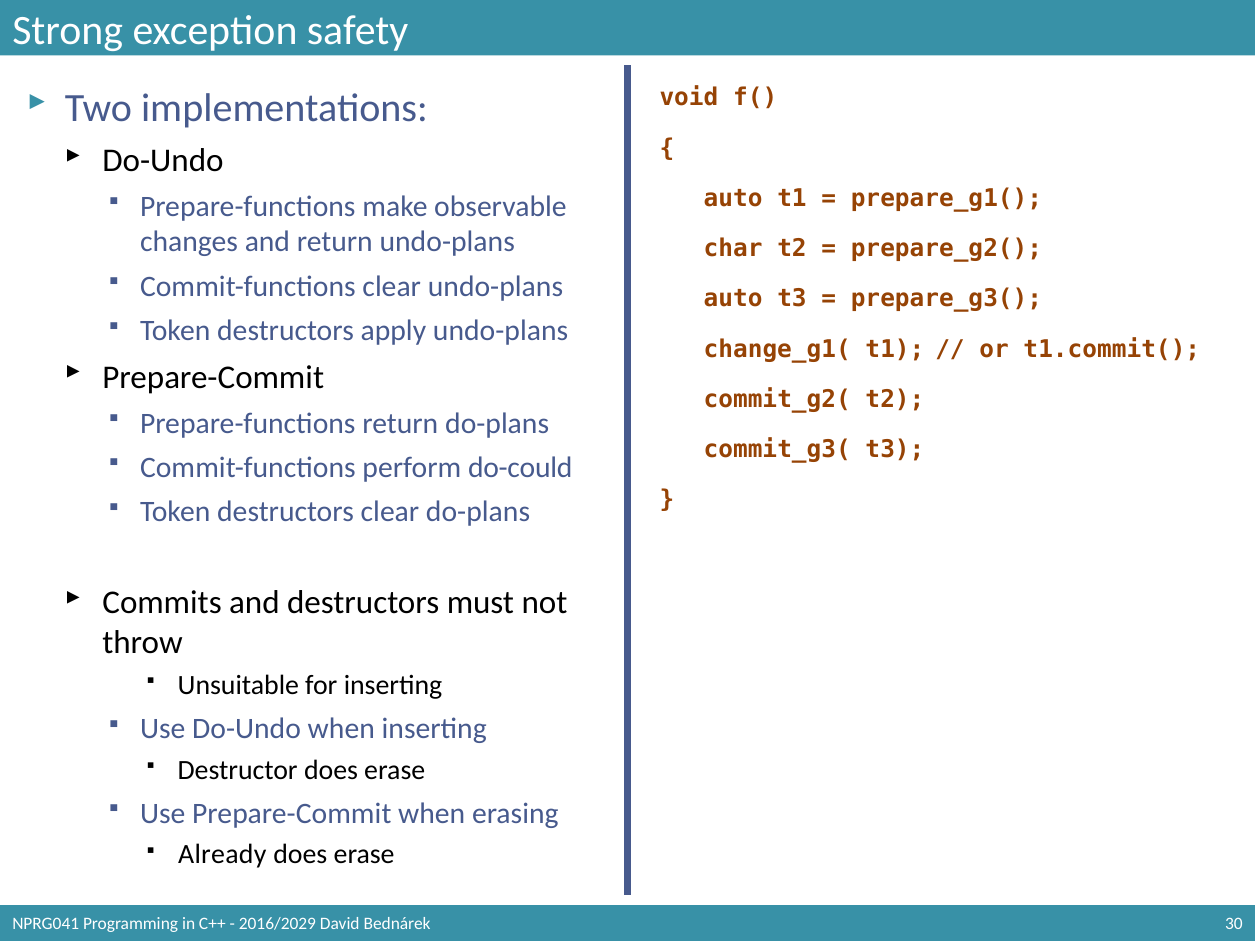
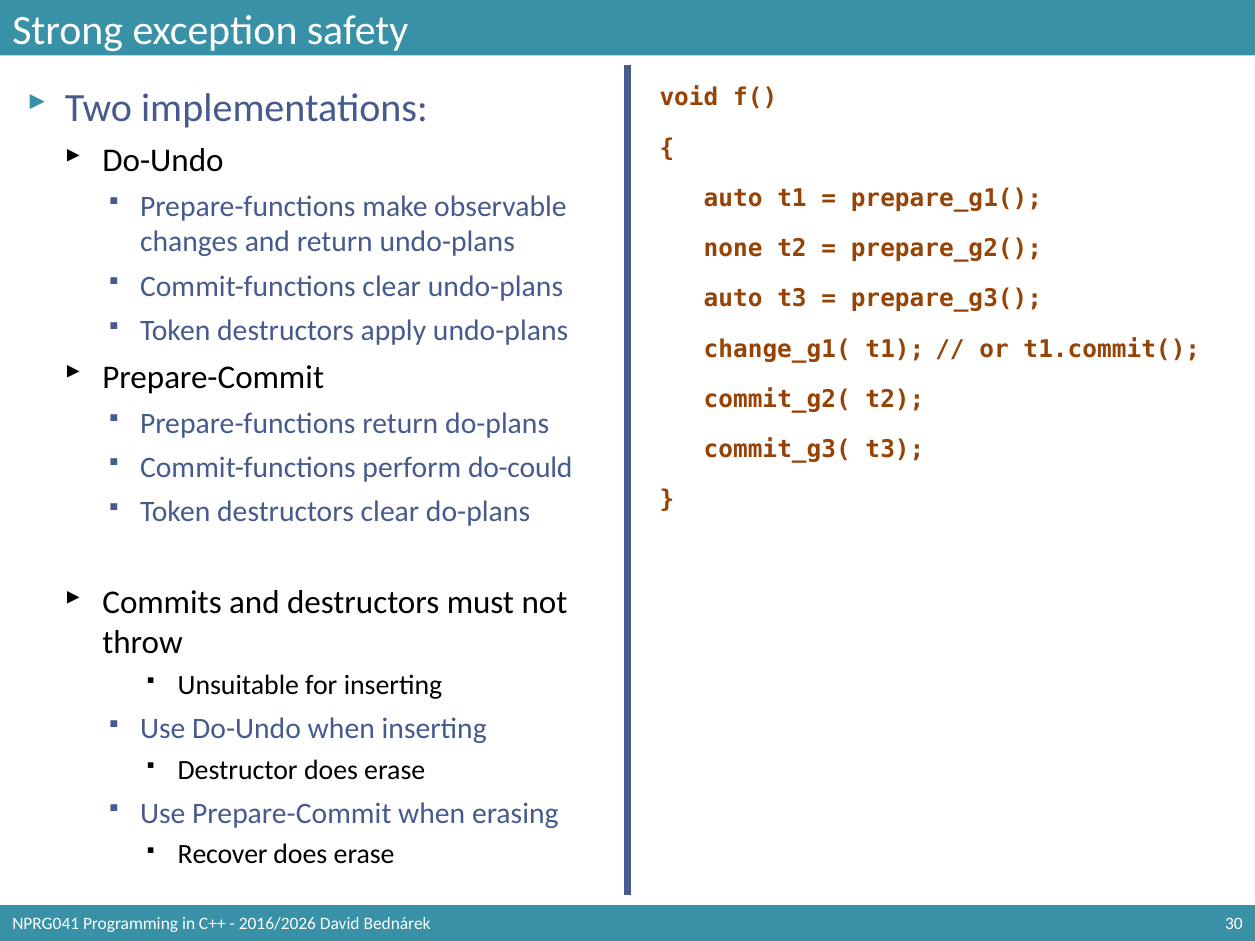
char: char -> none
Already: Already -> Recover
2016/2029: 2016/2029 -> 2016/2026
